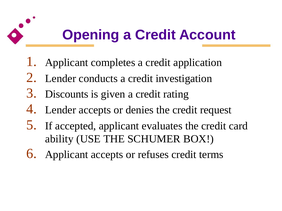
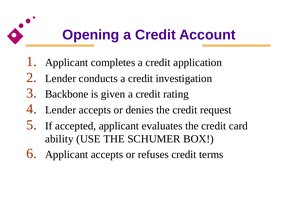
Discounts: Discounts -> Backbone
